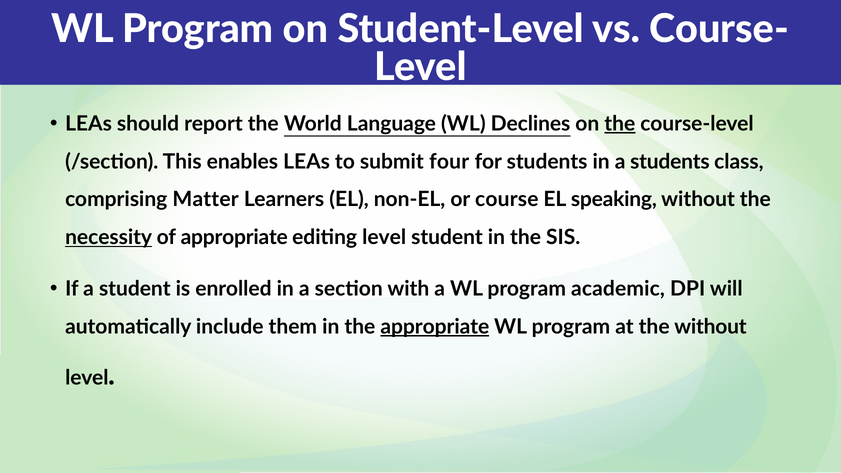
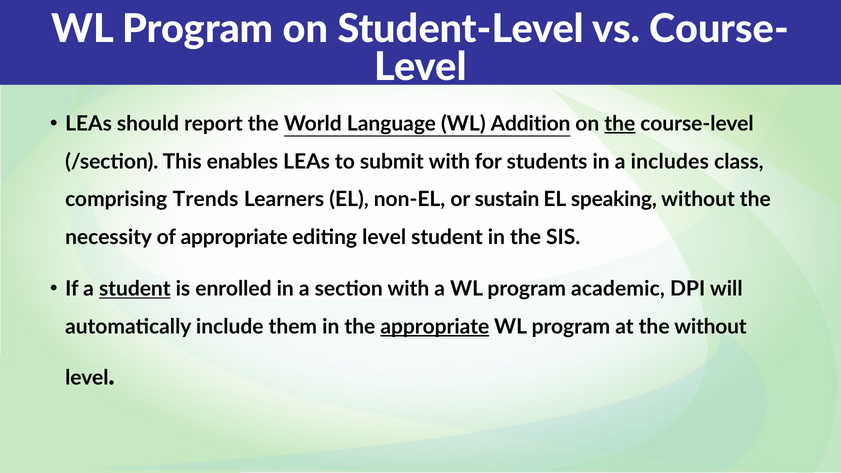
Declines: Declines -> Addition
submit four: four -> with
a students: students -> includes
Matter: Matter -> Trends
course: course -> sustain
necessity underline: present -> none
student at (135, 289) underline: none -> present
